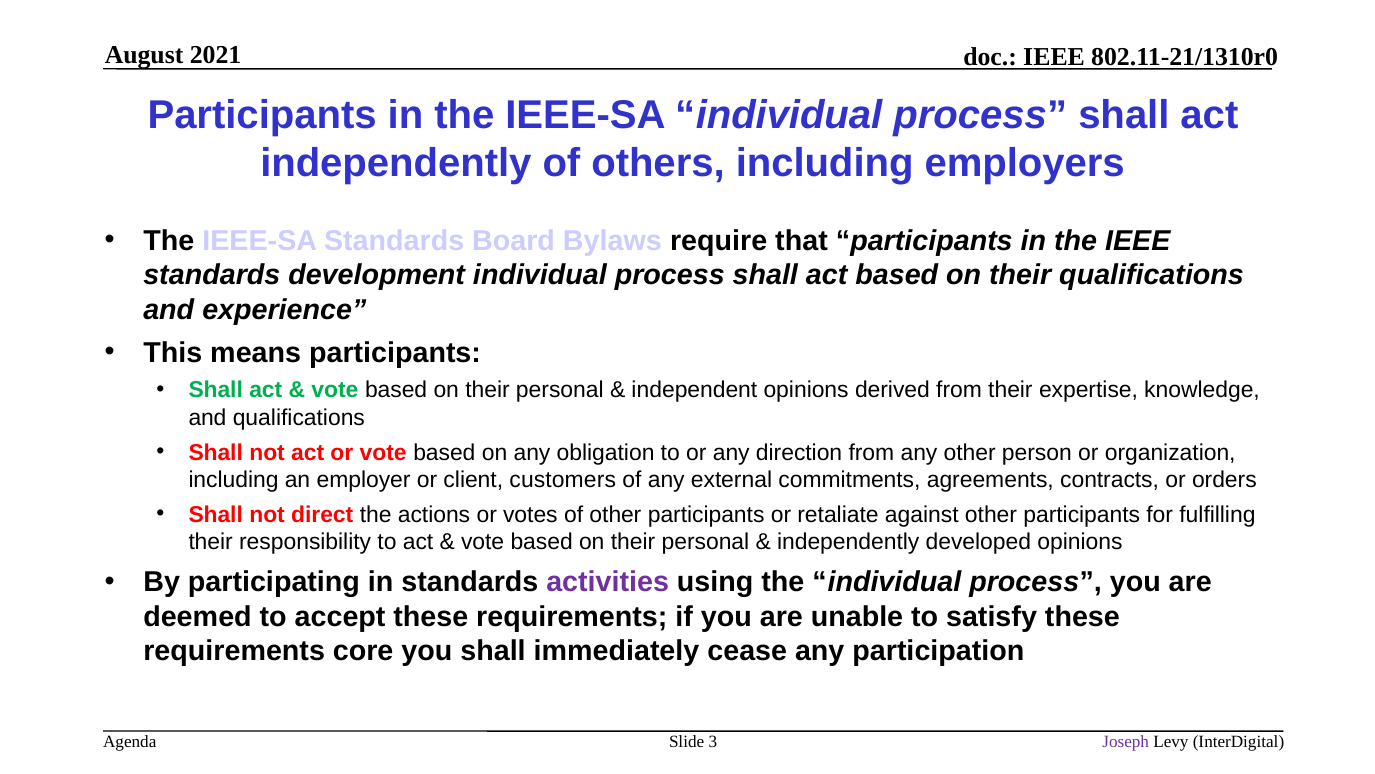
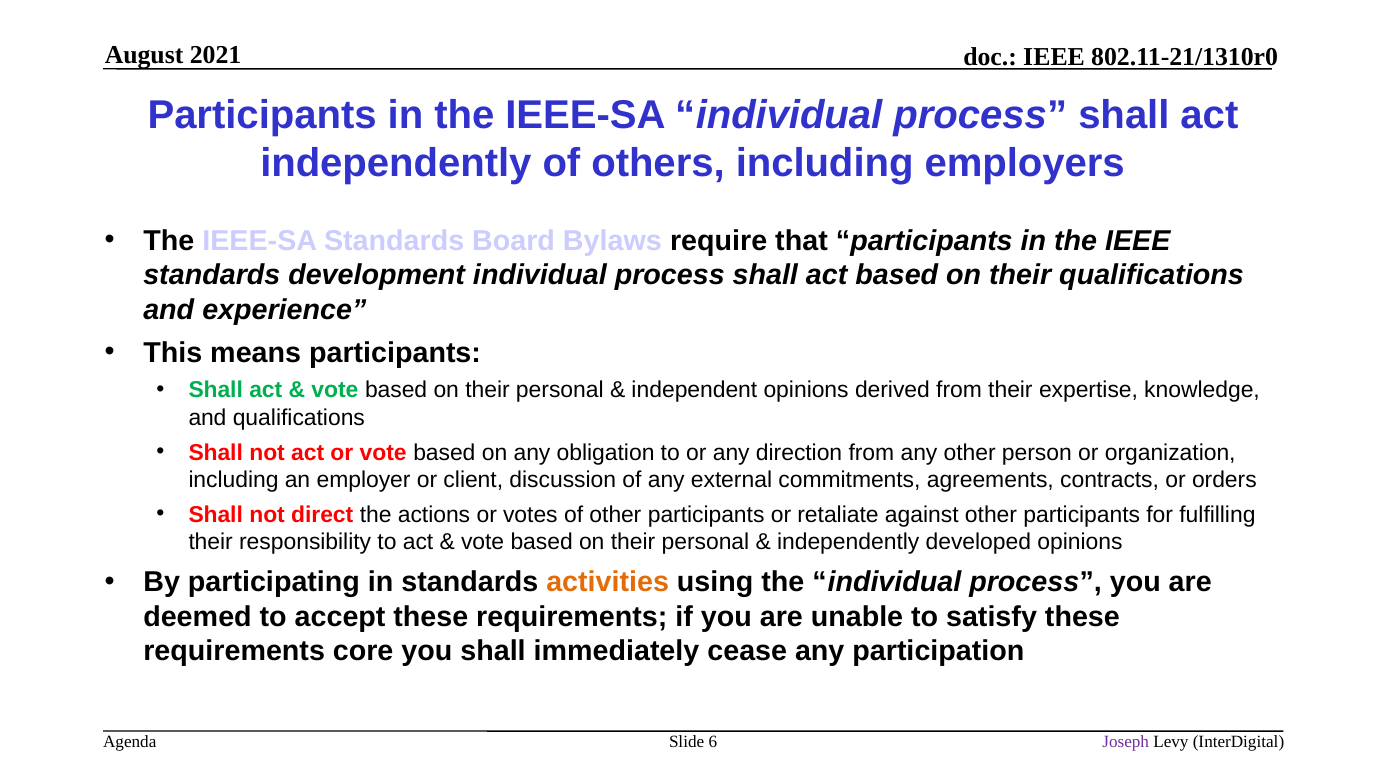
customers: customers -> discussion
activities colour: purple -> orange
3: 3 -> 6
